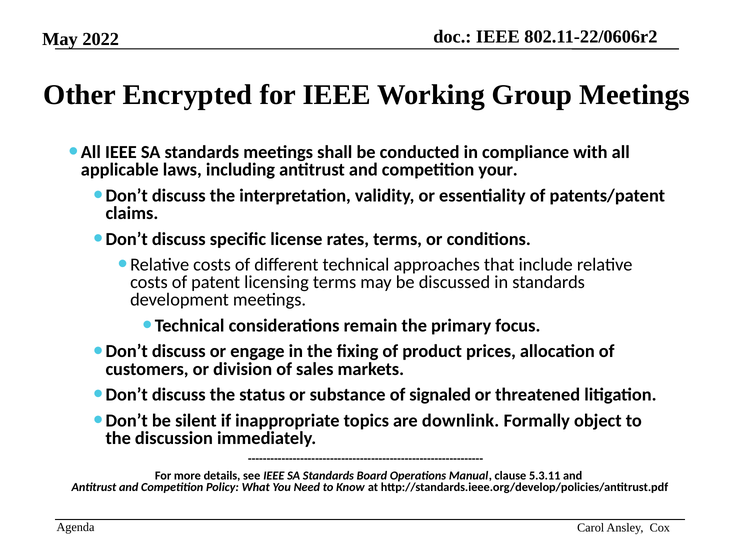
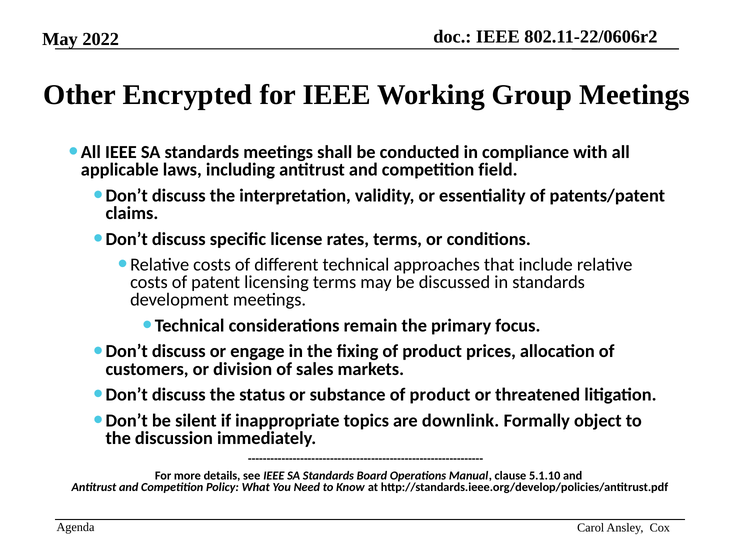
your: your -> field
substance of signaled: signaled -> product
5.3.11: 5.3.11 -> 5.1.10
